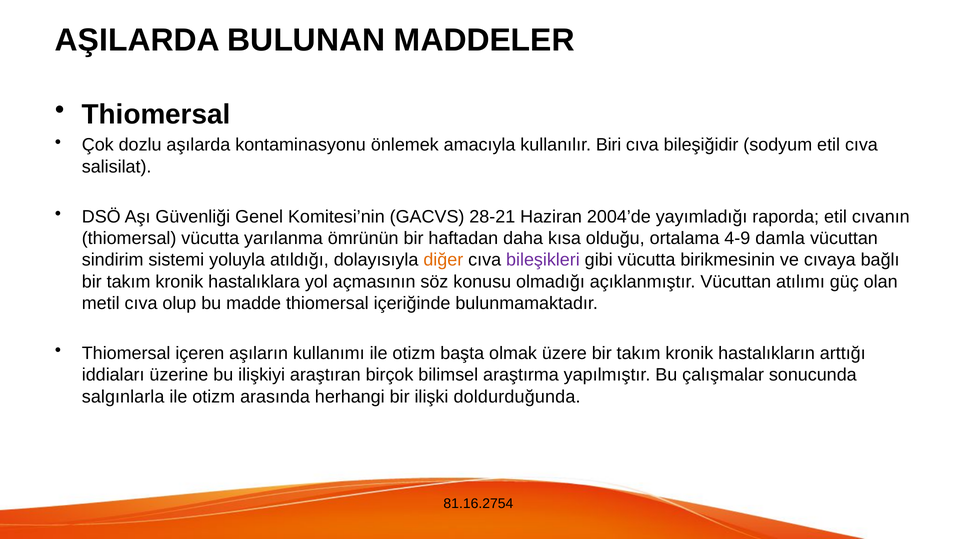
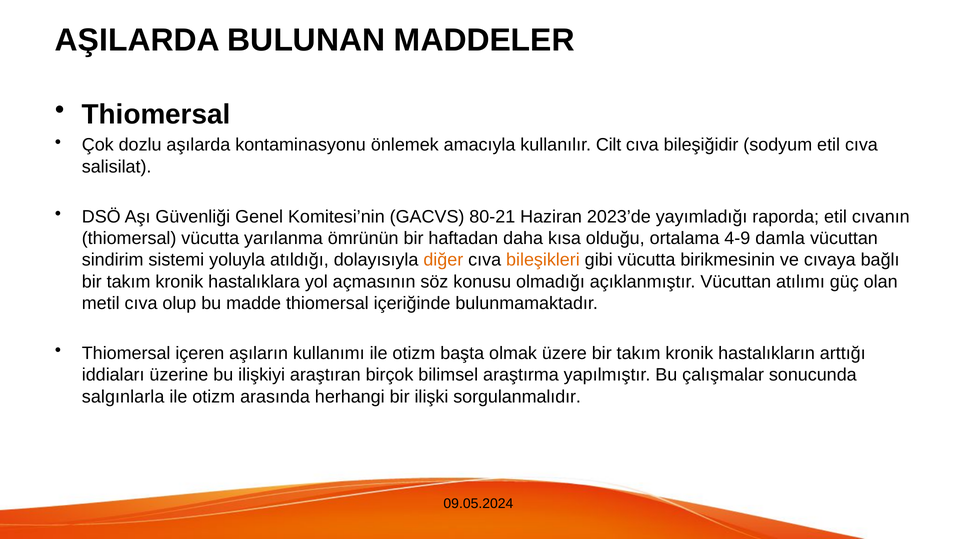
Biri: Biri -> Cilt
28-21: 28-21 -> 80-21
2004’de: 2004’de -> 2023’de
bileşikleri colour: purple -> orange
doldurduğunda: doldurduğunda -> sorgulanmalıdır
81.16.2754: 81.16.2754 -> 09.05.2024
